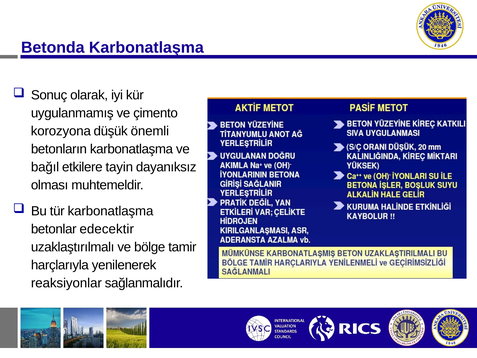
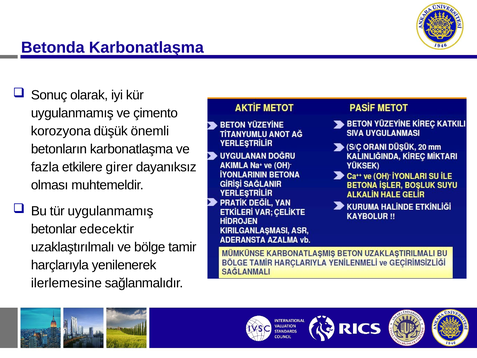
bağıl: bağıl -> fazla
tayin: tayin -> girer
tür karbonatlaşma: karbonatlaşma -> uygulanmamış
reaksiyonlar: reaksiyonlar -> ilerlemesine
